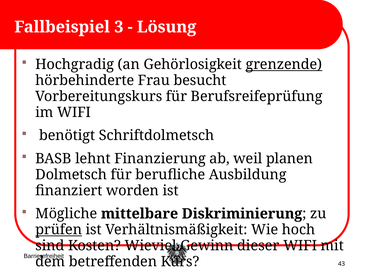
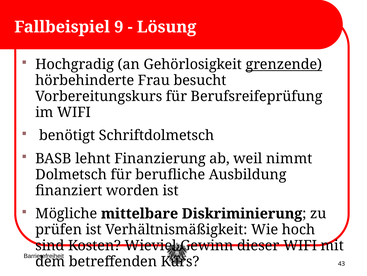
3: 3 -> 9
planen: planen -> nimmt
prüfen underline: present -> none
